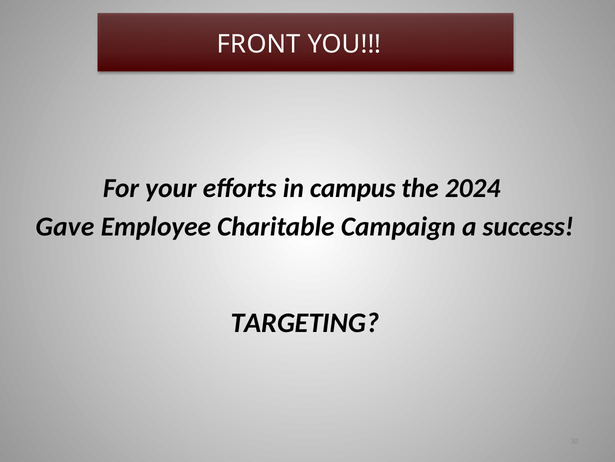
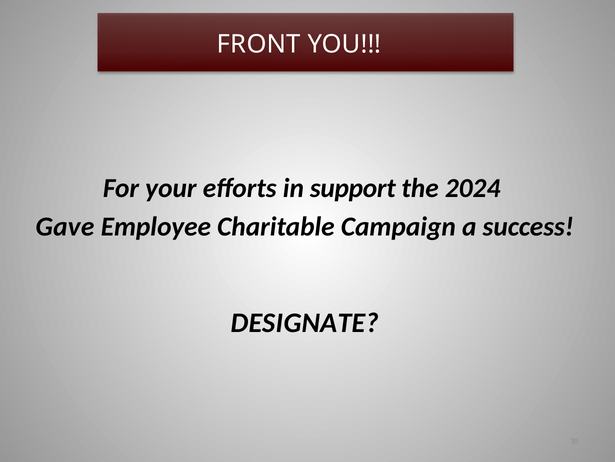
campus: campus -> support
TARGETING: TARGETING -> DESIGNATE
